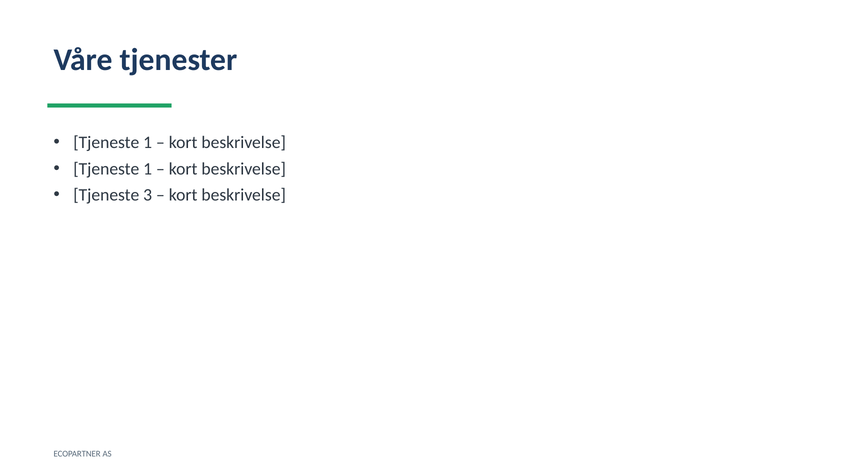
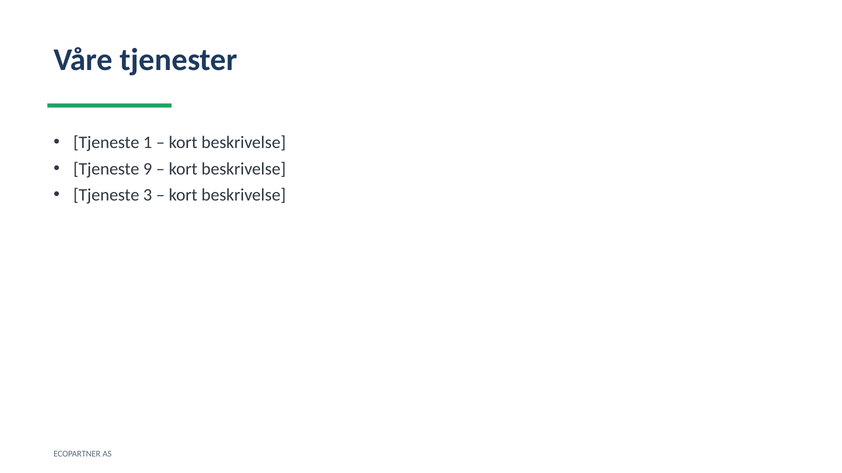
1 at (148, 169): 1 -> 9
